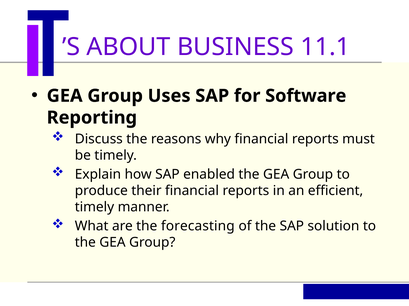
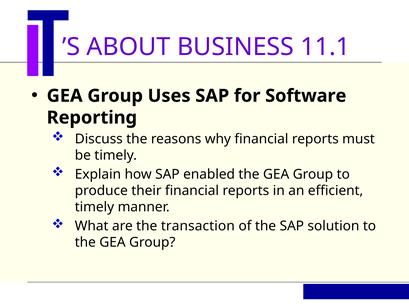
forecasting: forecasting -> transaction
